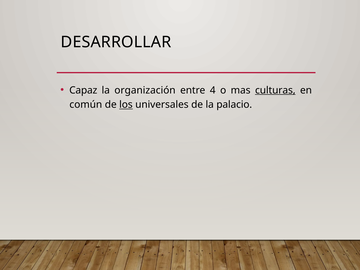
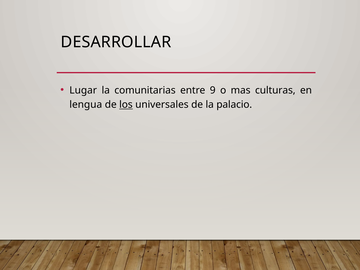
Capaz: Capaz -> Lugar
organización: organización -> comunitarias
4: 4 -> 9
culturas underline: present -> none
común: común -> lengua
